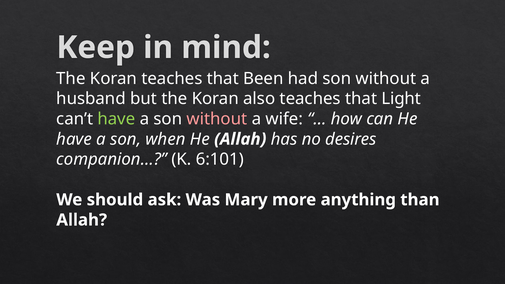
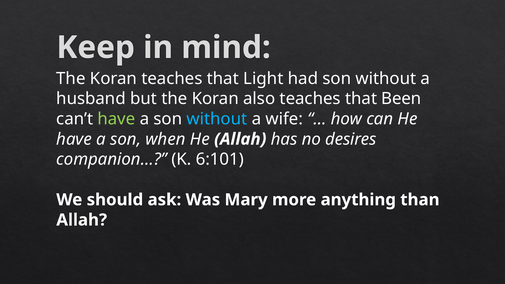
Been: Been -> Light
Light: Light -> Been
without at (217, 119) colour: pink -> light blue
